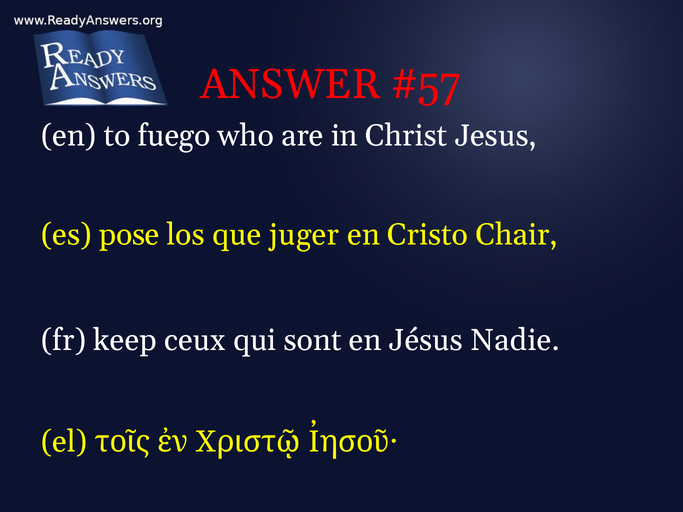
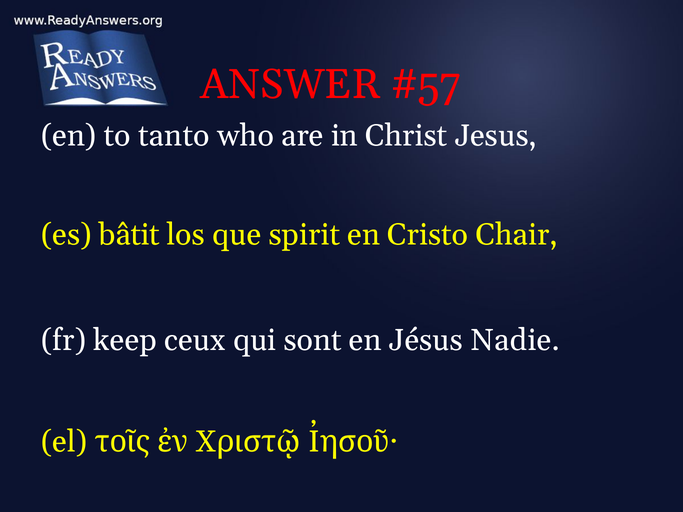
fuego: fuego -> tanto
pose: pose -> bâtit
juger: juger -> spirit
